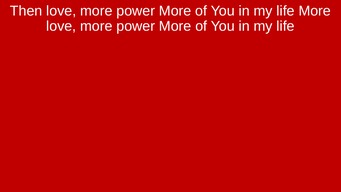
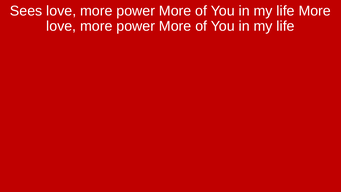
Then: Then -> Sees
